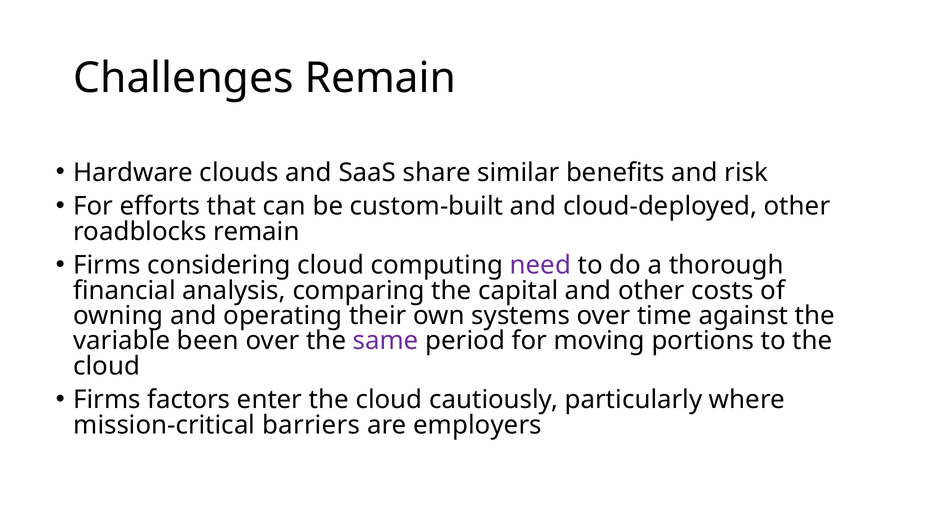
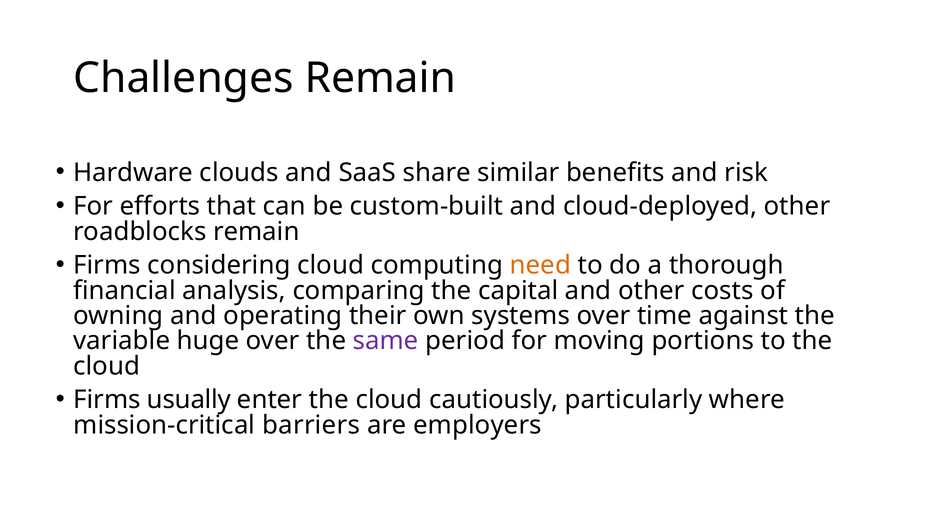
need colour: purple -> orange
been: been -> huge
factors: factors -> usually
